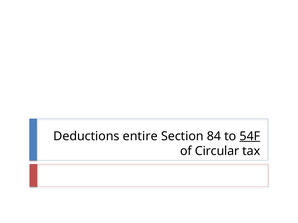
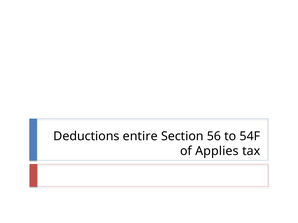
84: 84 -> 56
54F underline: present -> none
Circular: Circular -> Applies
